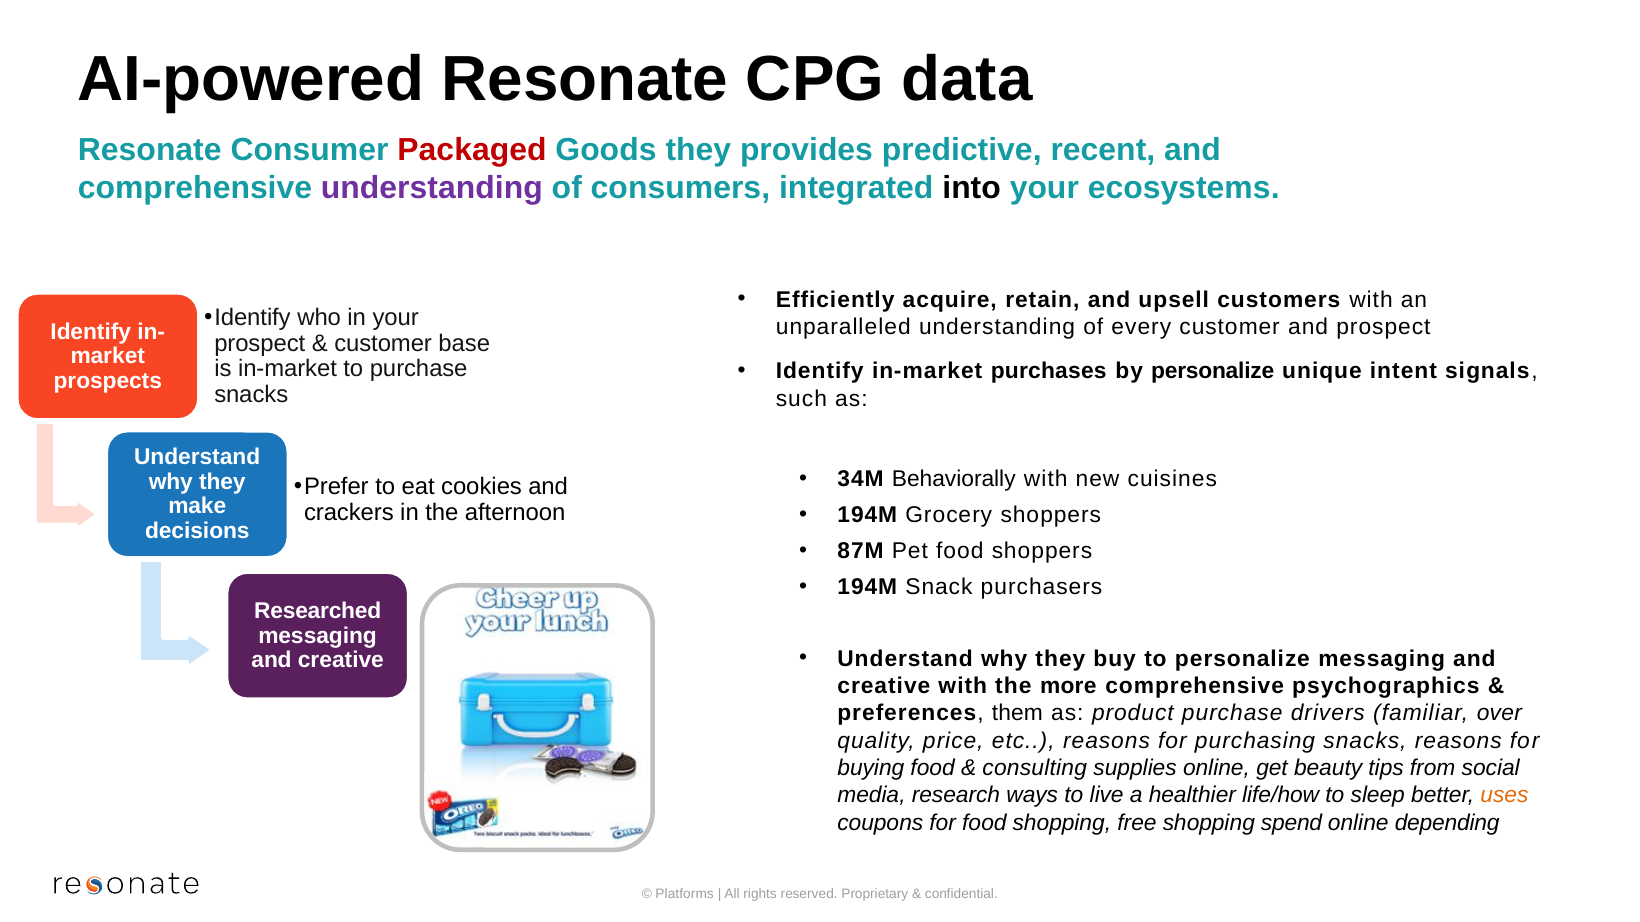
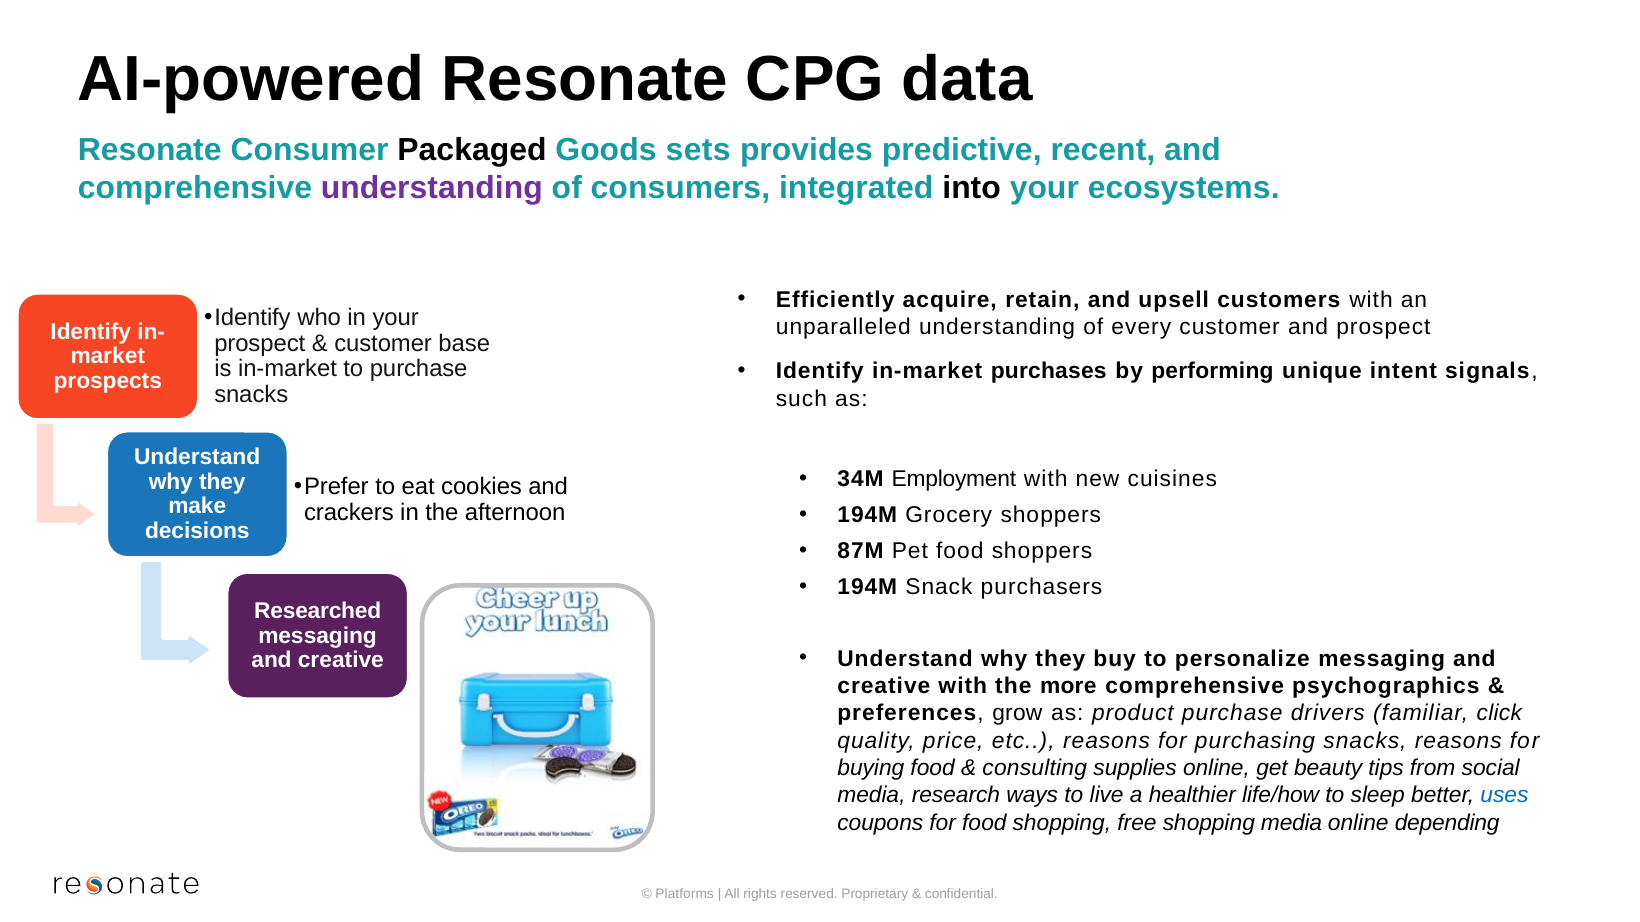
Packaged colour: red -> black
Goods they: they -> sets
by personalize: personalize -> performing
Behaviorally: Behaviorally -> Employment
them: them -> grow
over: over -> click
uses colour: orange -> blue
shopping spend: spend -> media
